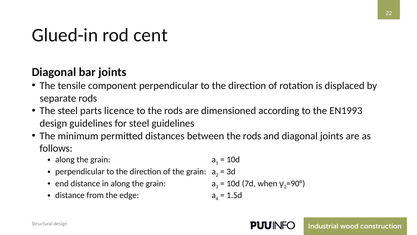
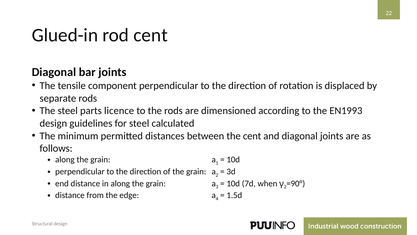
steel guidelines: guidelines -> calculated
between the rods: rods -> cent
